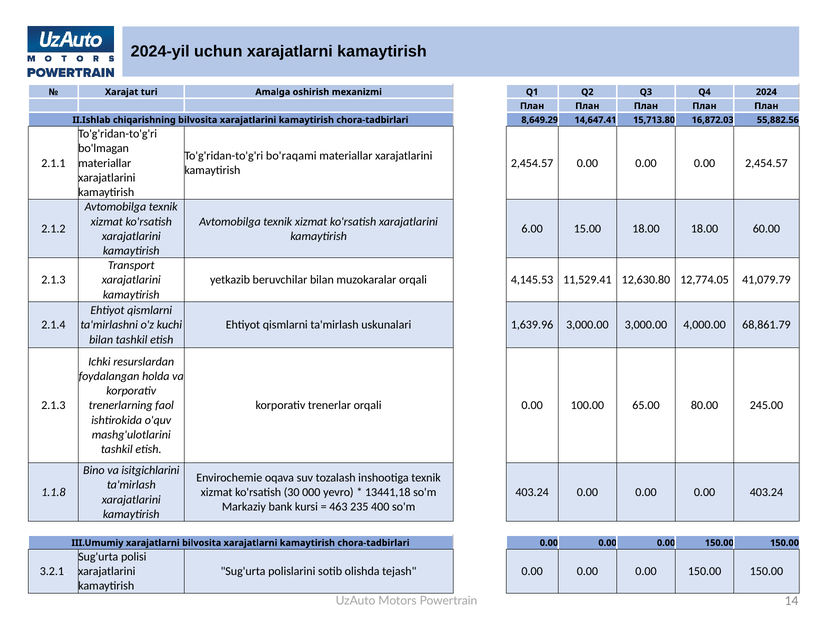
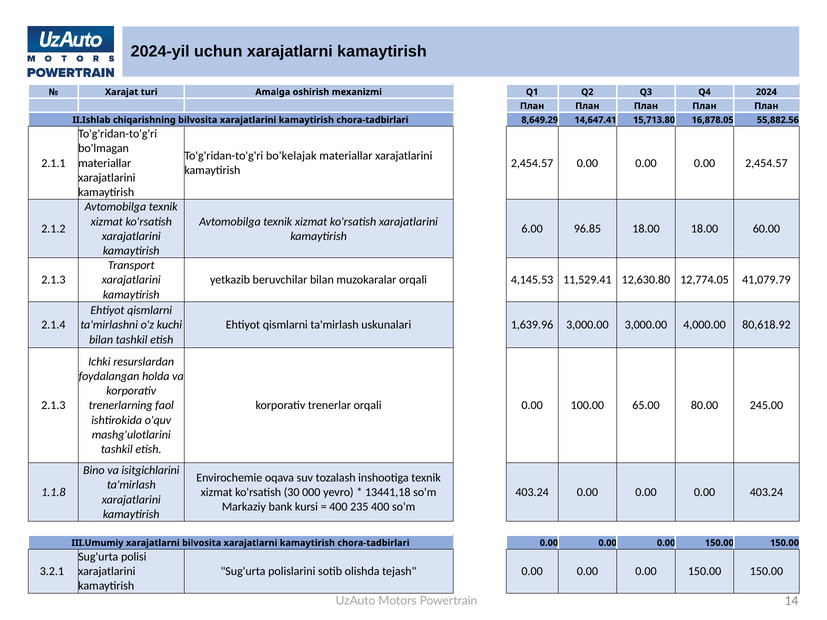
16,872.03: 16,872.03 -> 16,878.05
bo'raqami: bo'raqami -> bo'kelajak
15.00: 15.00 -> 96.85
68,861.79: 68,861.79 -> 80,618.92
463 at (338, 507): 463 -> 400
